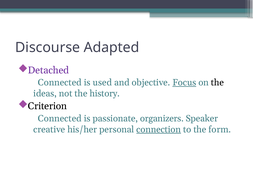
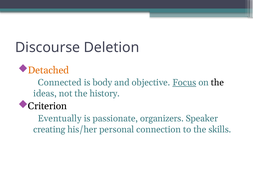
Adapted: Adapted -> Deletion
Detached colour: purple -> orange
used: used -> body
Connected at (60, 118): Connected -> Eventually
creative: creative -> creating
connection underline: present -> none
form: form -> skills
